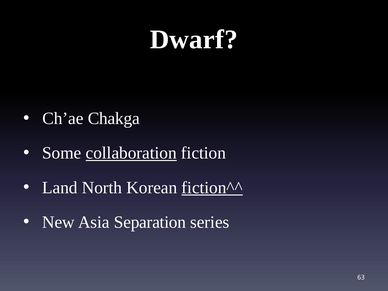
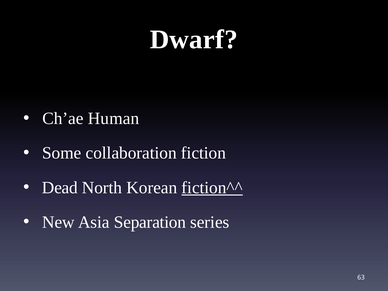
Chakga: Chakga -> Human
collaboration underline: present -> none
Land: Land -> Dead
